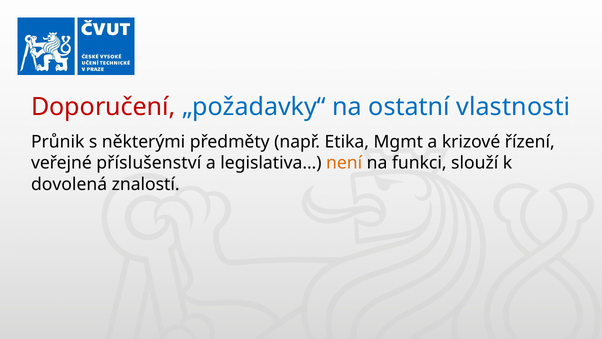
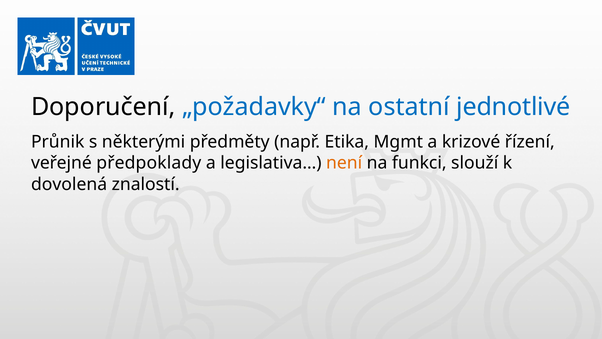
Doporučení colour: red -> black
vlastnosti: vlastnosti -> jednotlivé
příslušenství: příslušenství -> předpoklady
